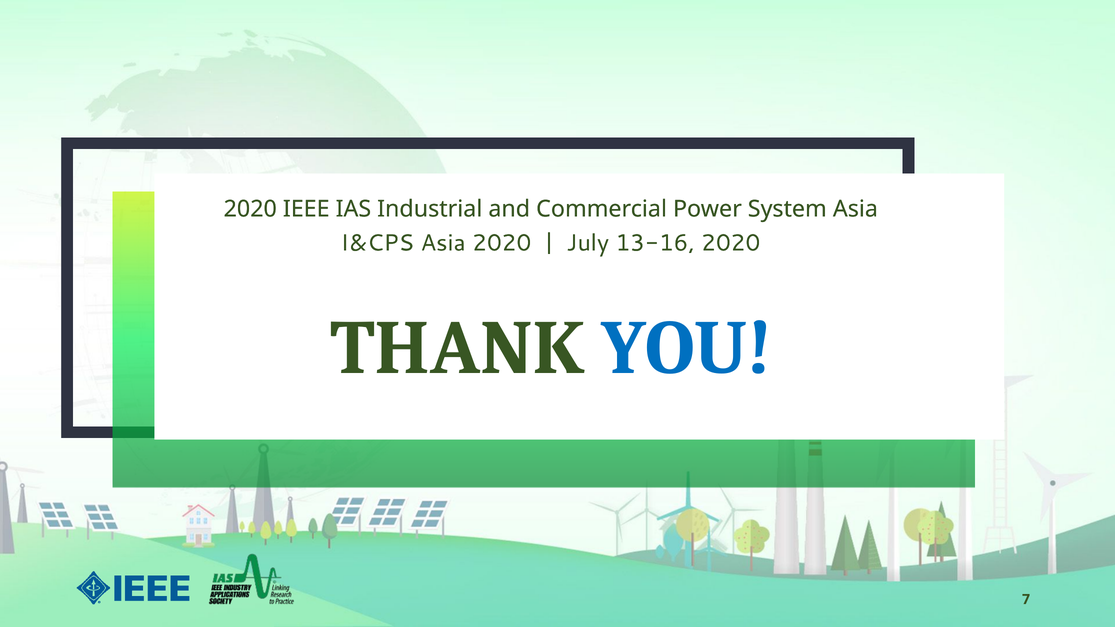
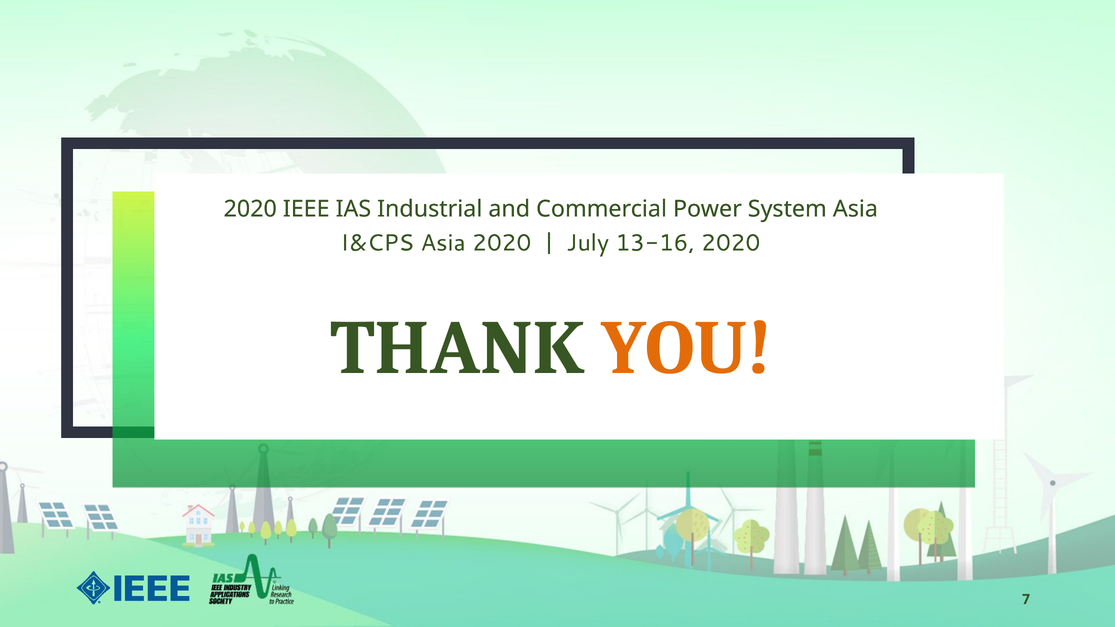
YOU colour: blue -> orange
